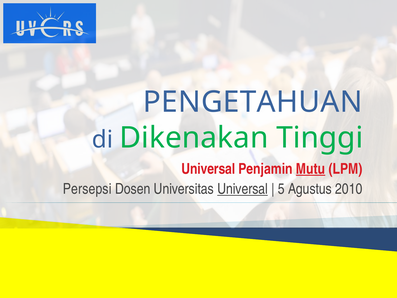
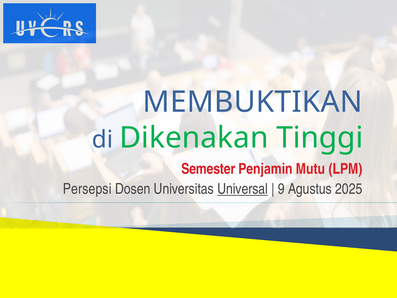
PENGETAHUAN: PENGETAHUAN -> MEMBUKTIKAN
Universal at (208, 169): Universal -> Semester
Mutu underline: present -> none
5: 5 -> 9
2010: 2010 -> 2025
